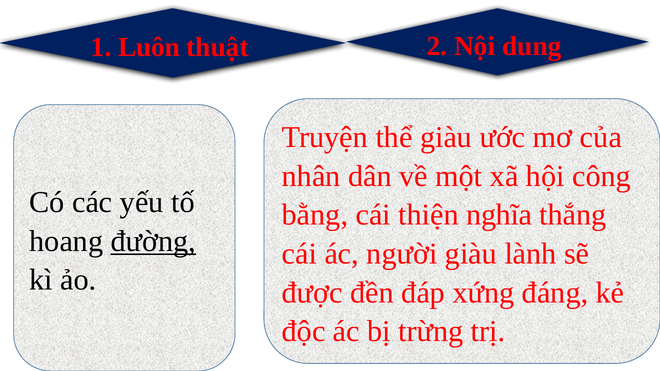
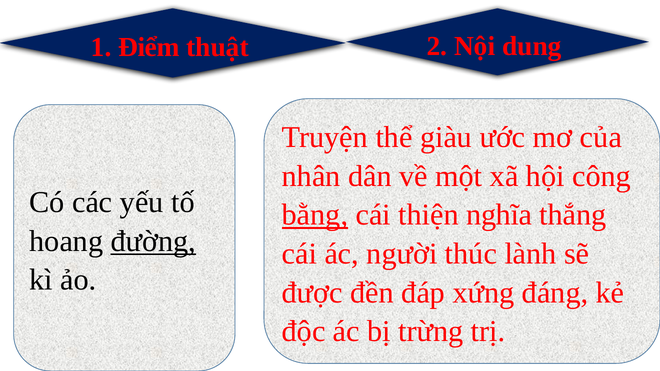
Luôn: Luôn -> Điểm
bằng underline: none -> present
người giàu: giàu -> thúc
